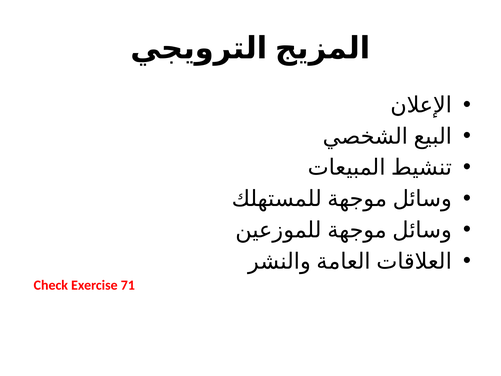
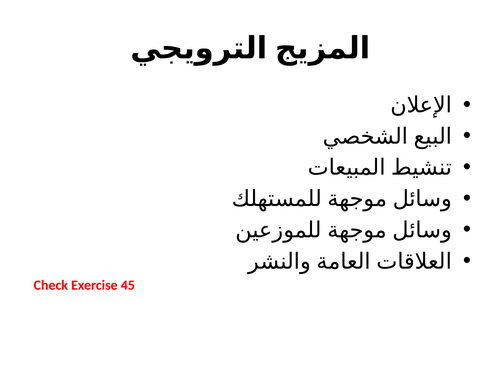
71: 71 -> 45
